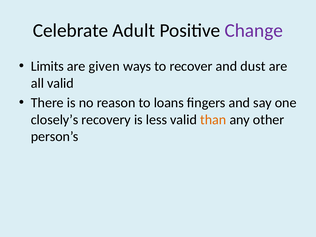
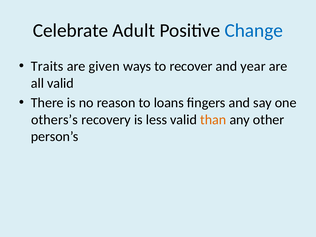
Change colour: purple -> blue
Limits: Limits -> Traits
dust: dust -> year
closely’s: closely’s -> others’s
